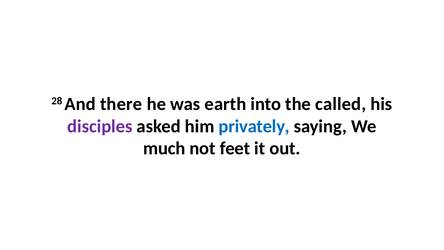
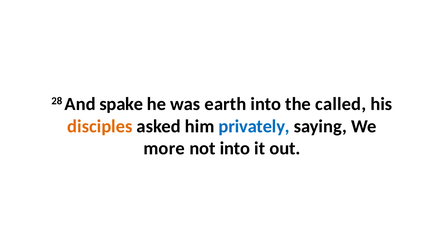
there: there -> spake
disciples colour: purple -> orange
much: much -> more
not feet: feet -> into
